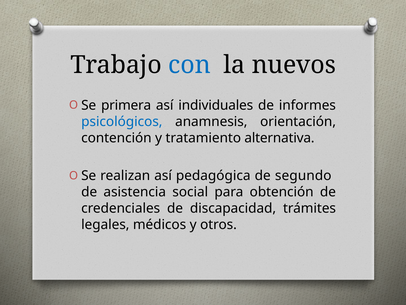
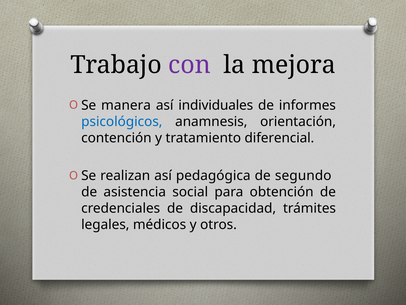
con colour: blue -> purple
nuevos: nuevos -> mejora
primera: primera -> manera
alternativa: alternativa -> diferencial
